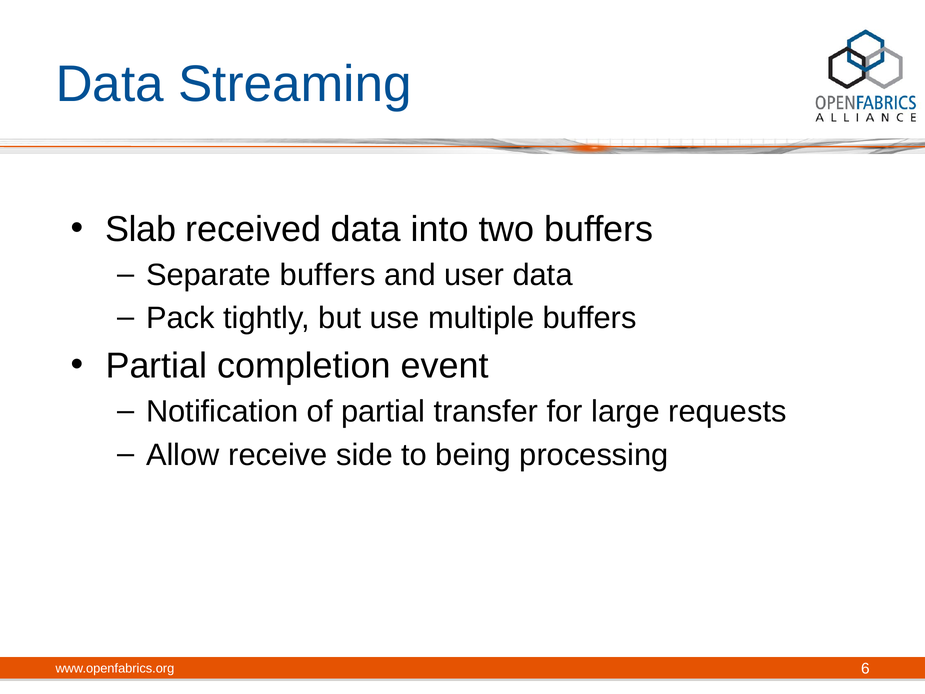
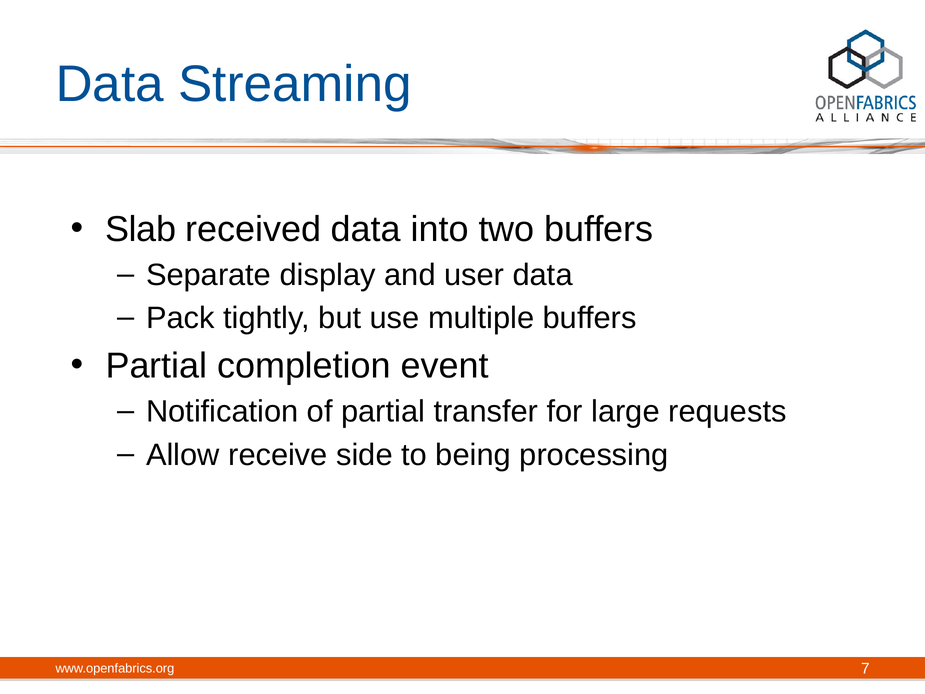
Separate buffers: buffers -> display
6: 6 -> 7
